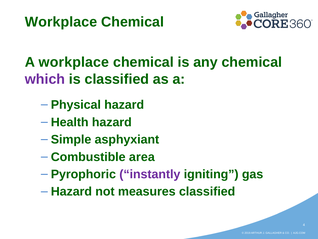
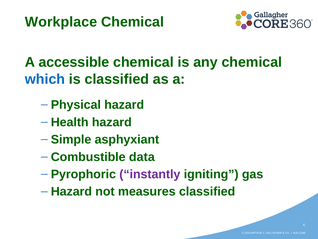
A workplace: workplace -> accessible
which colour: purple -> blue
area: area -> data
